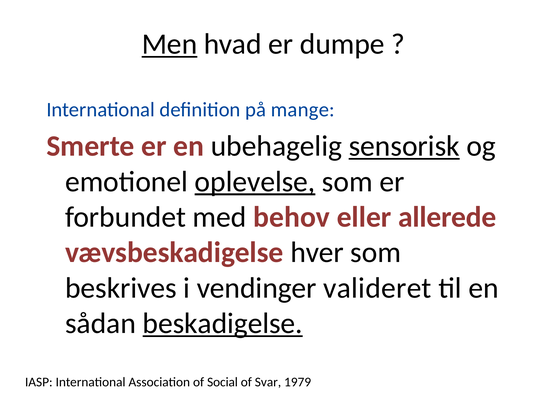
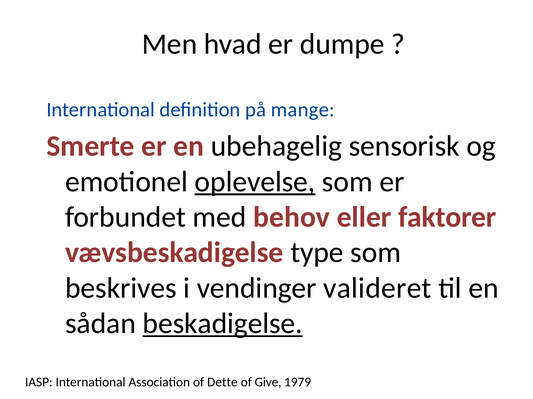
Men underline: present -> none
sensorisk underline: present -> none
allerede: allerede -> faktorer
hver: hver -> type
Social: Social -> Dette
Svar: Svar -> Give
